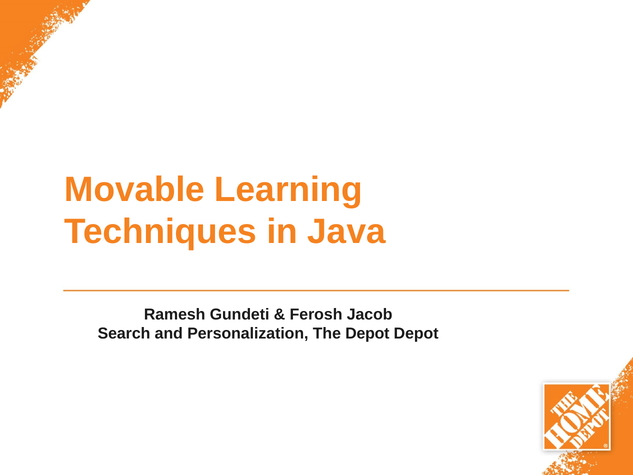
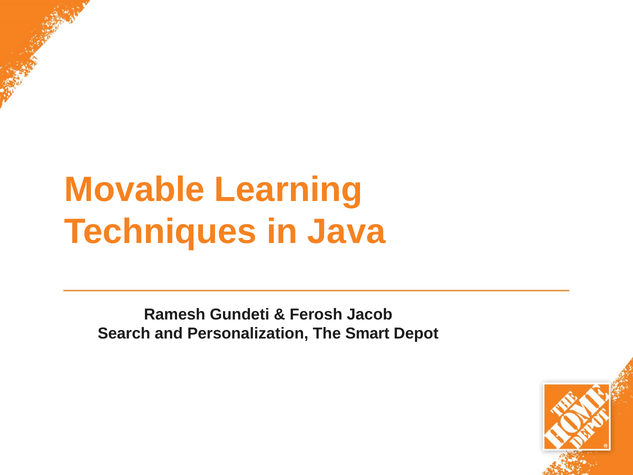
The Depot: Depot -> Smart
